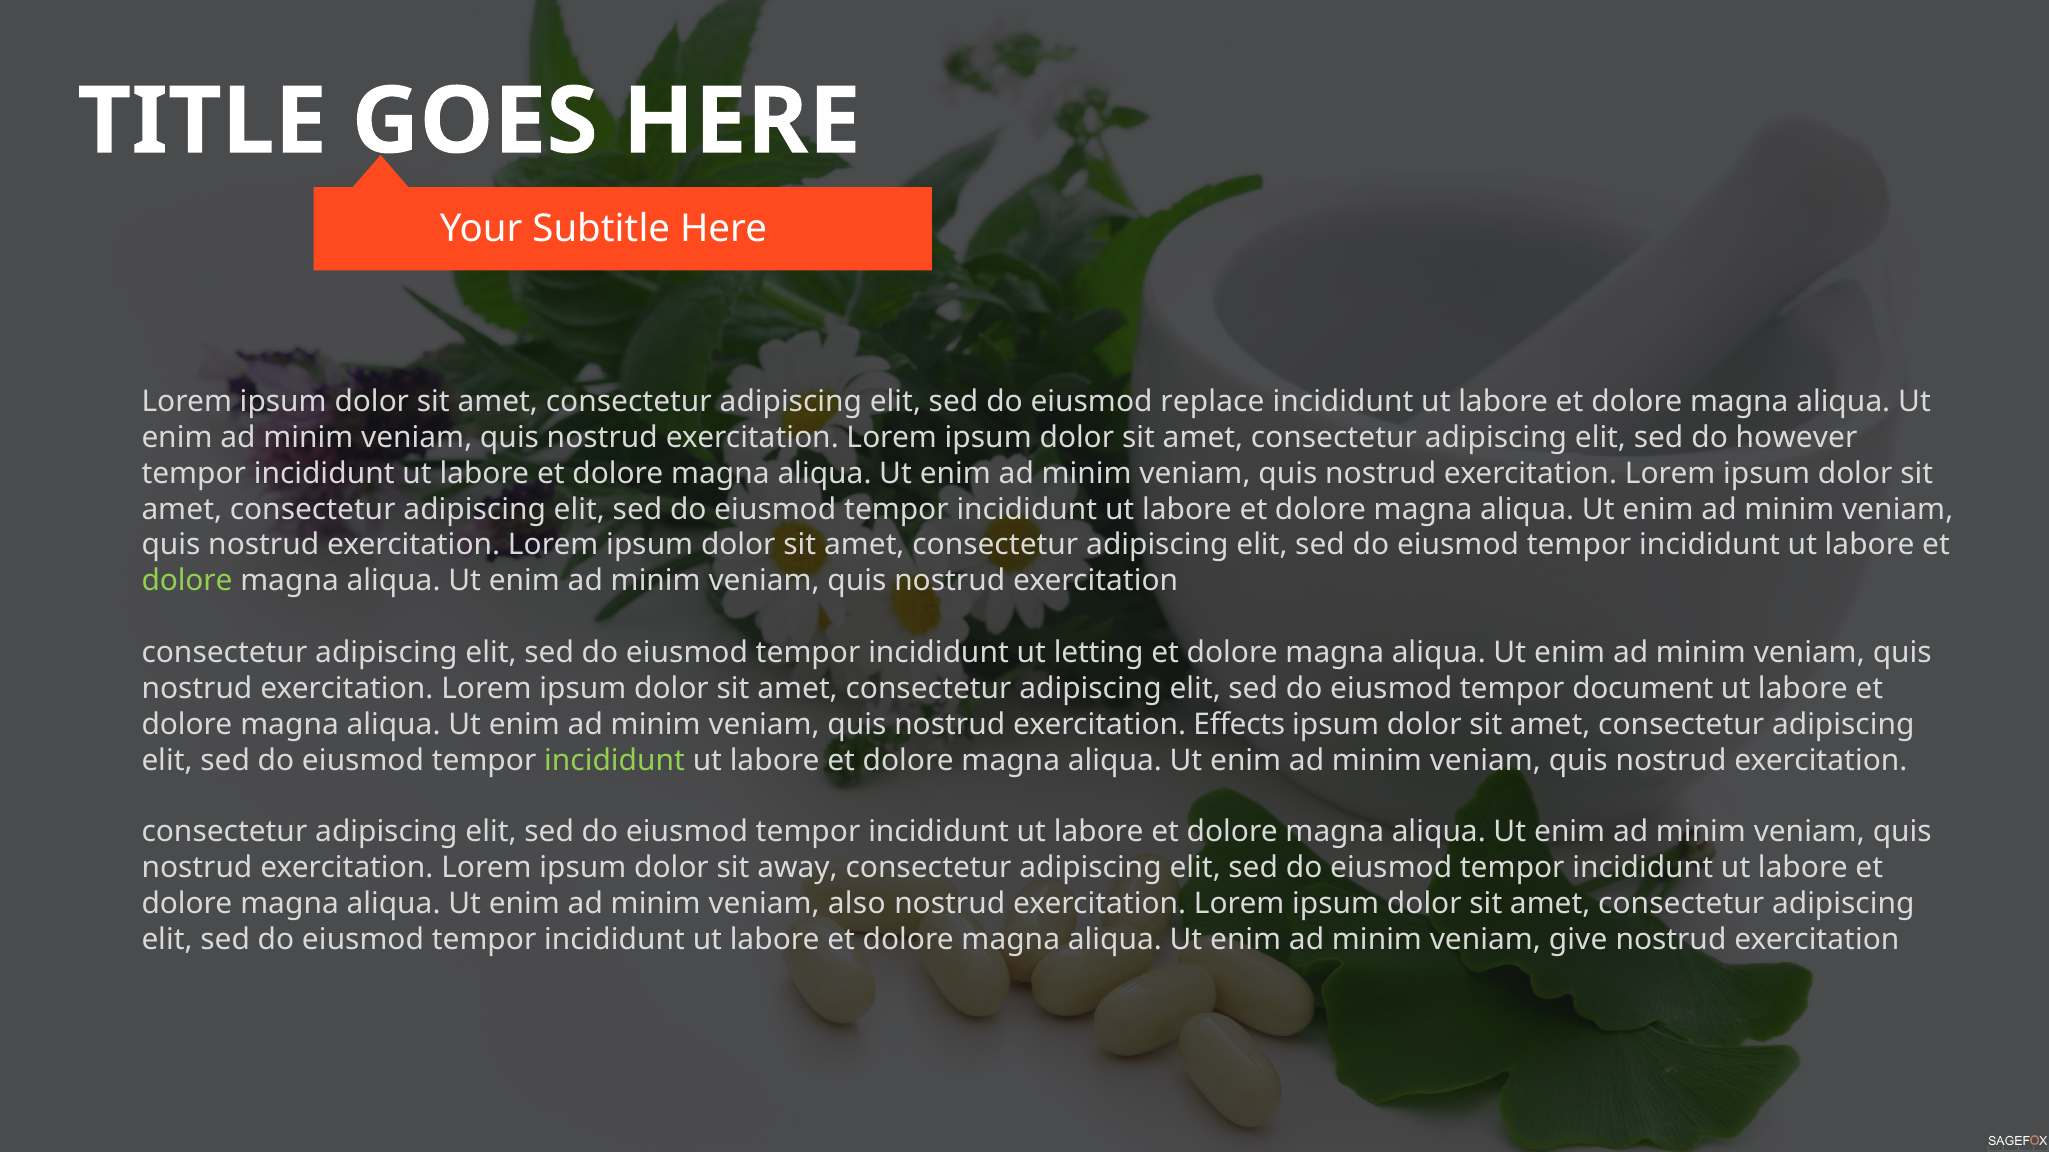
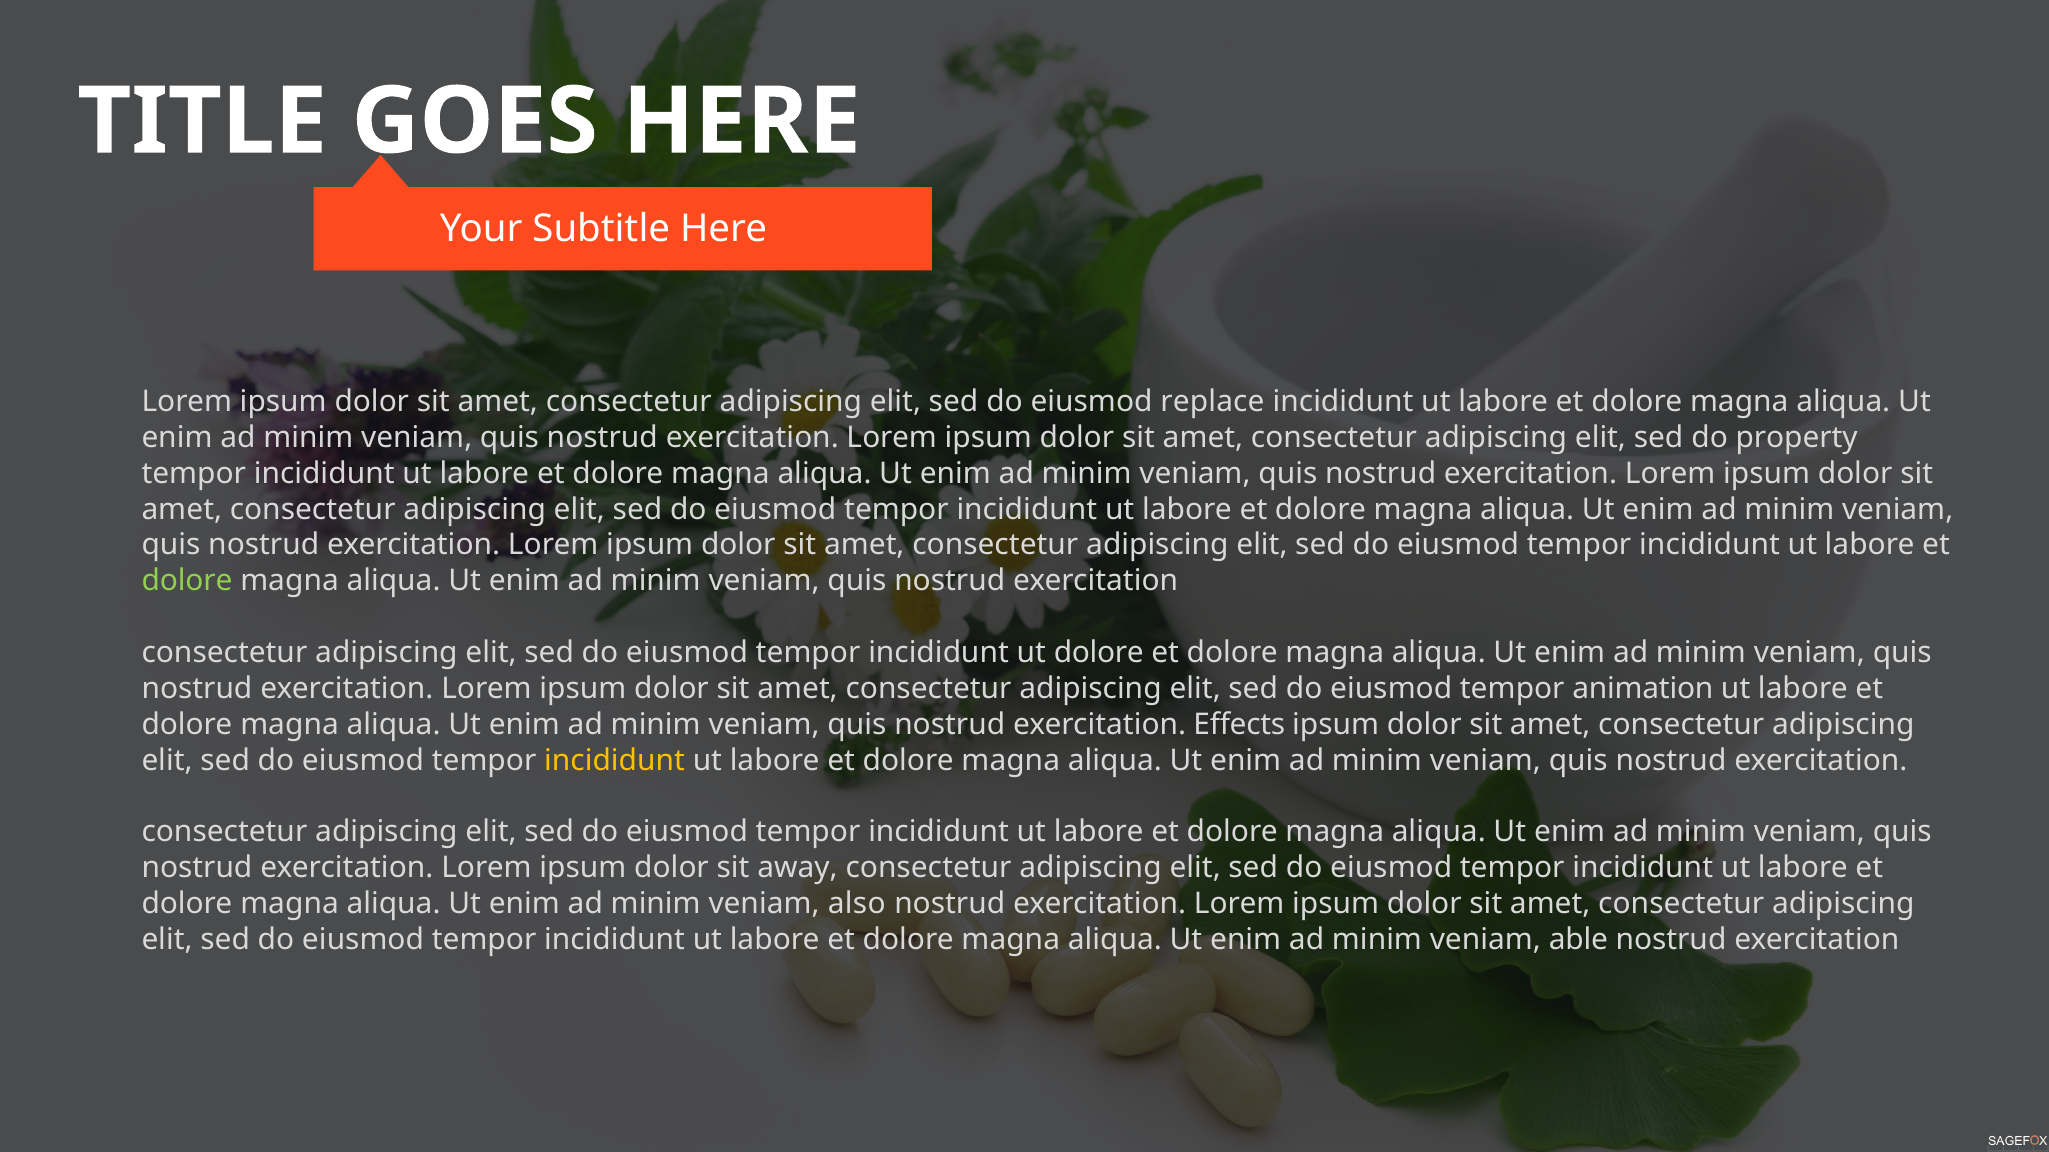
however: however -> property
ut letting: letting -> dolore
document: document -> animation
incididunt at (615, 761) colour: light green -> yellow
give: give -> able
